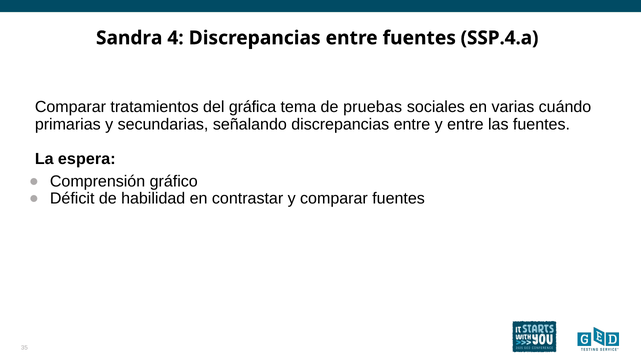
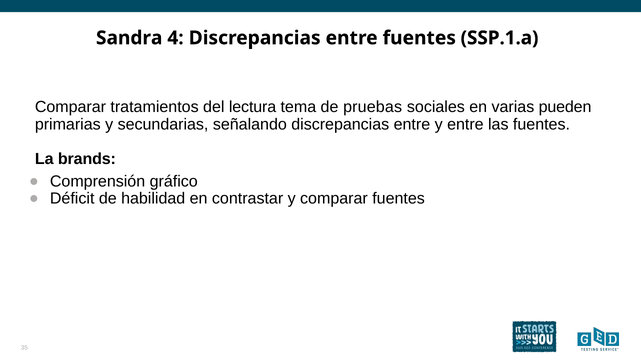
SSP.4.a: SSP.4.a -> SSP.1.a
gráfica: gráfica -> lectura
cuándo: cuándo -> pueden
espera: espera -> brands
